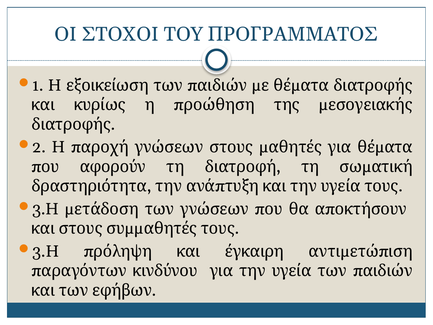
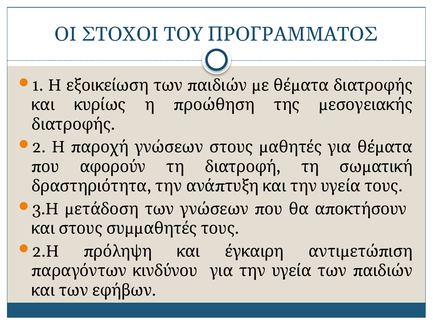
3.Η at (46, 251): 3.Η -> 2.Η
